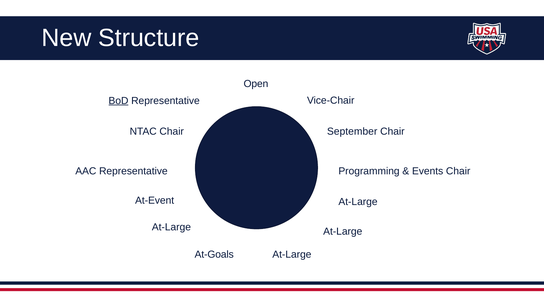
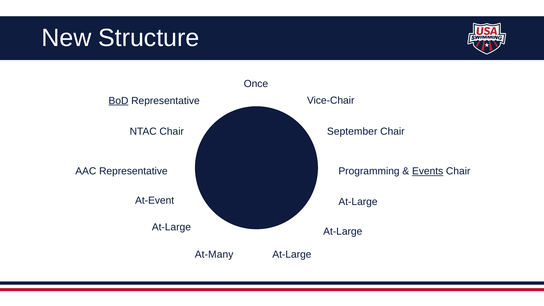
Open: Open -> Once
Events underline: none -> present
At-Goals: At-Goals -> At-Many
